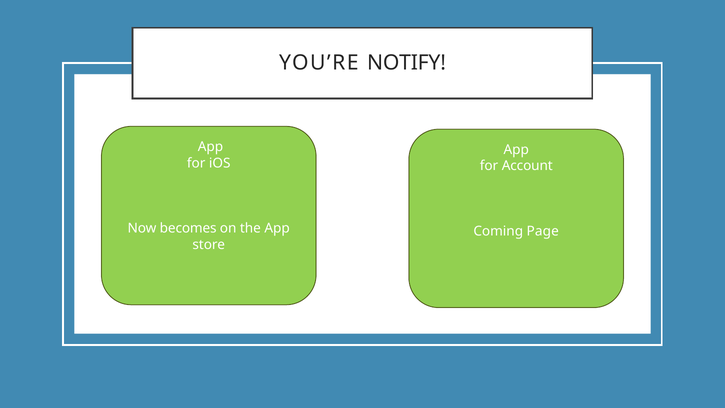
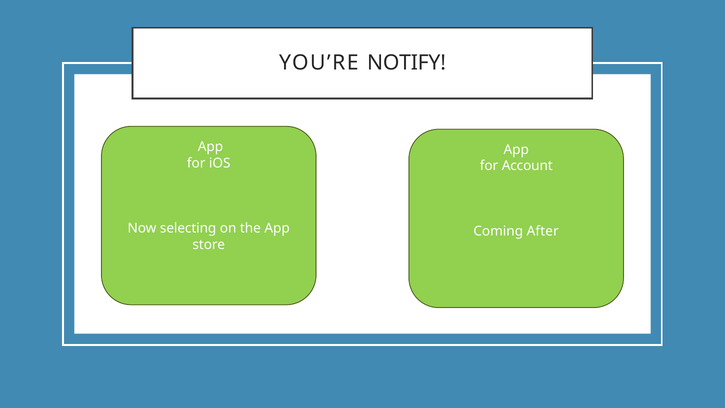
becomes: becomes -> selecting
Page: Page -> After
